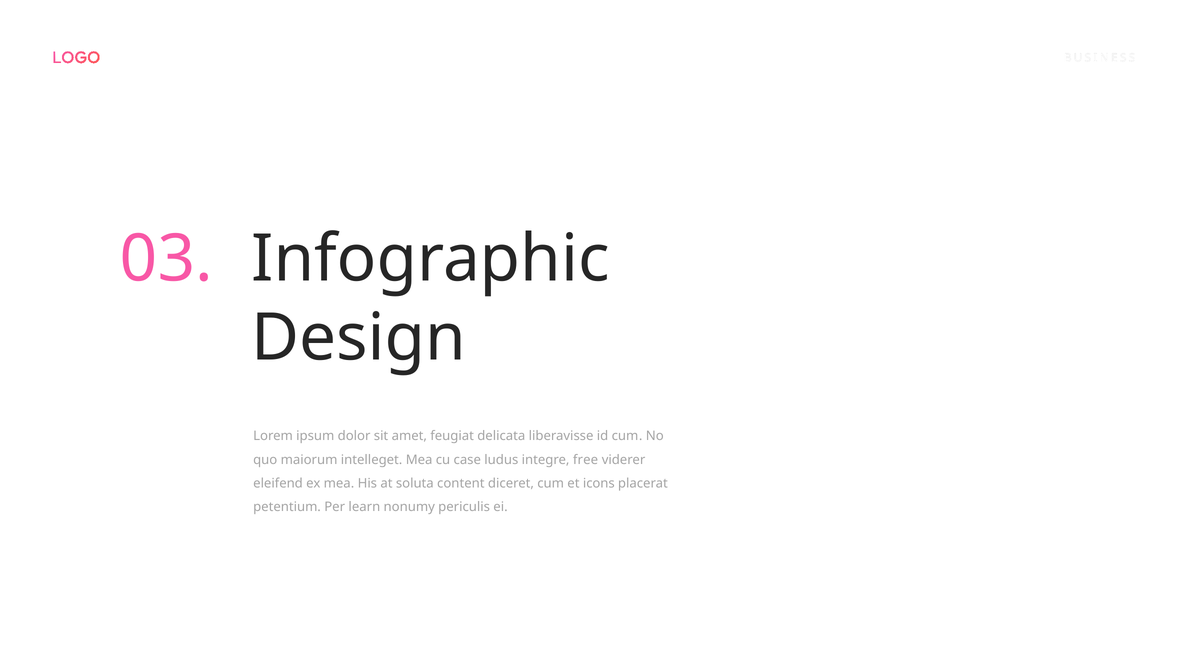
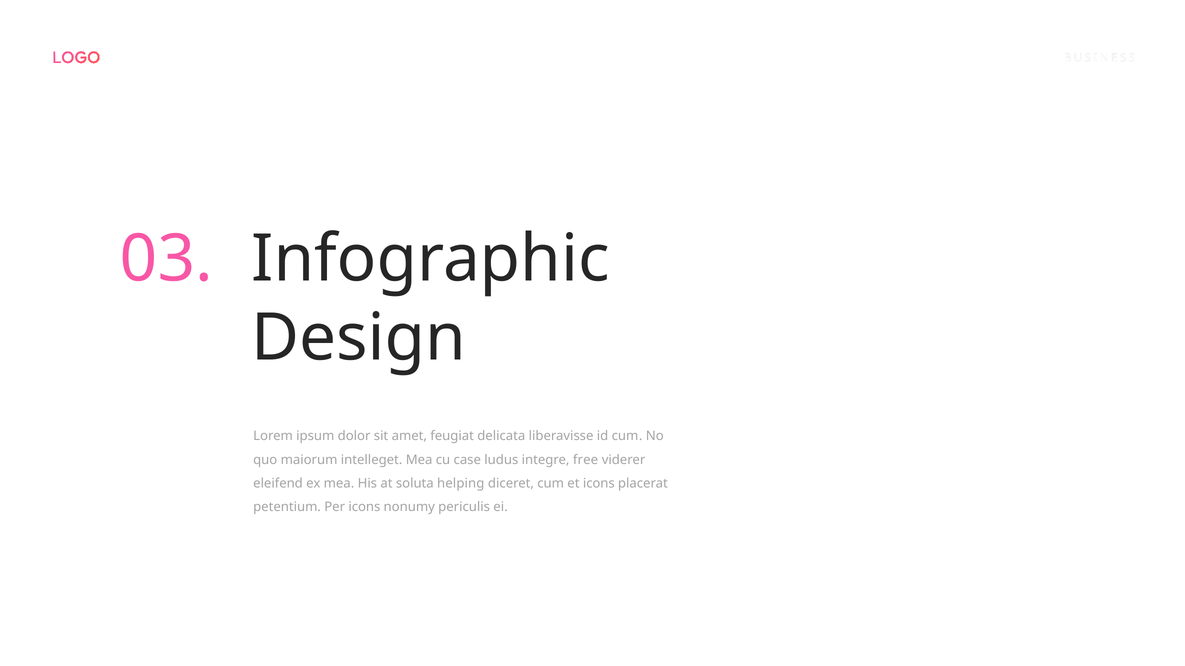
content: content -> helping
Per learn: learn -> icons
